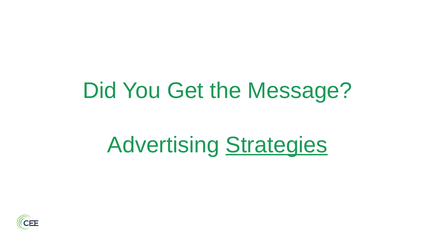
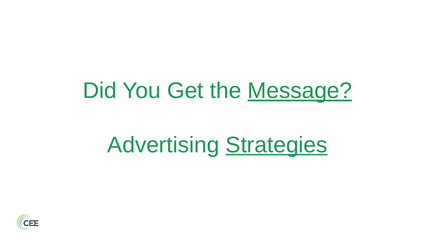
Message underline: none -> present
